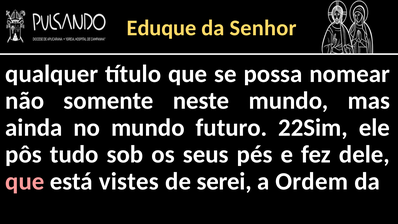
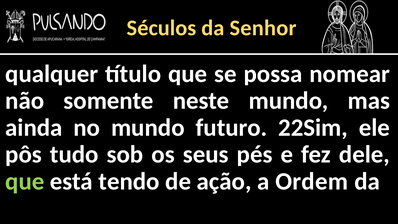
Eduque: Eduque -> Séculos
que at (25, 181) colour: pink -> light green
vistes: vistes -> tendo
serei: serei -> ação
